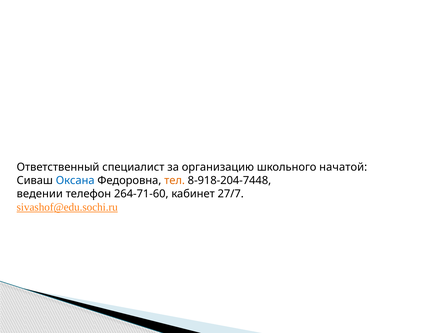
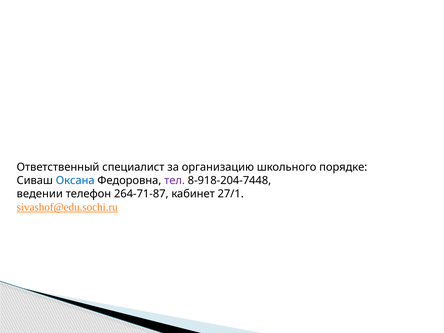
начатой: начатой -> порядке
тел colour: orange -> purple
264-71-60: 264-71-60 -> 264-71-87
27/7: 27/7 -> 27/1
